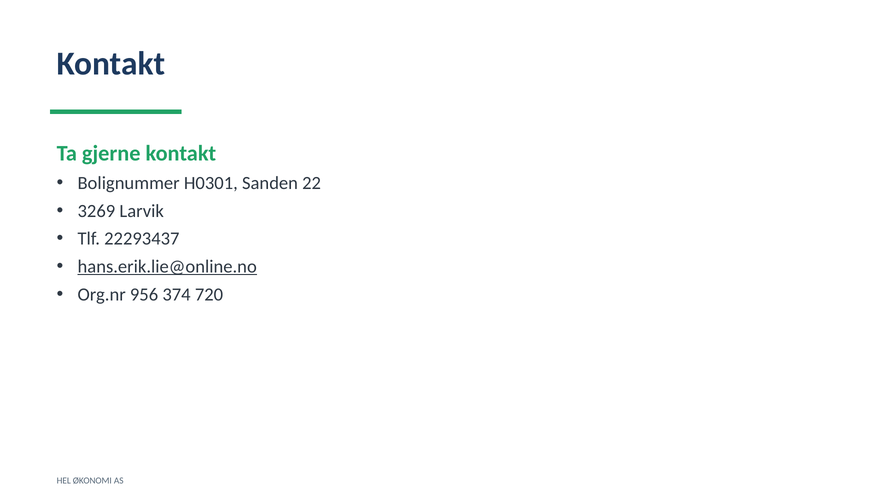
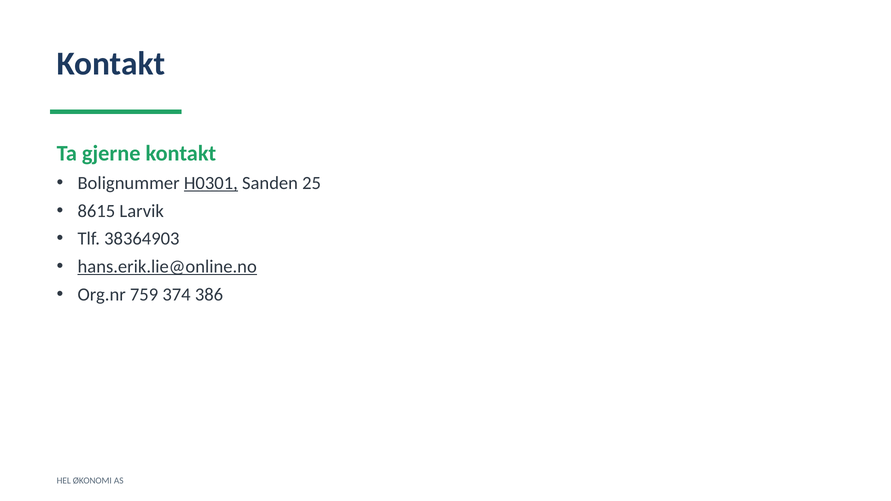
H0301 underline: none -> present
22: 22 -> 25
3269: 3269 -> 8615
22293437: 22293437 -> 38364903
956: 956 -> 759
720: 720 -> 386
